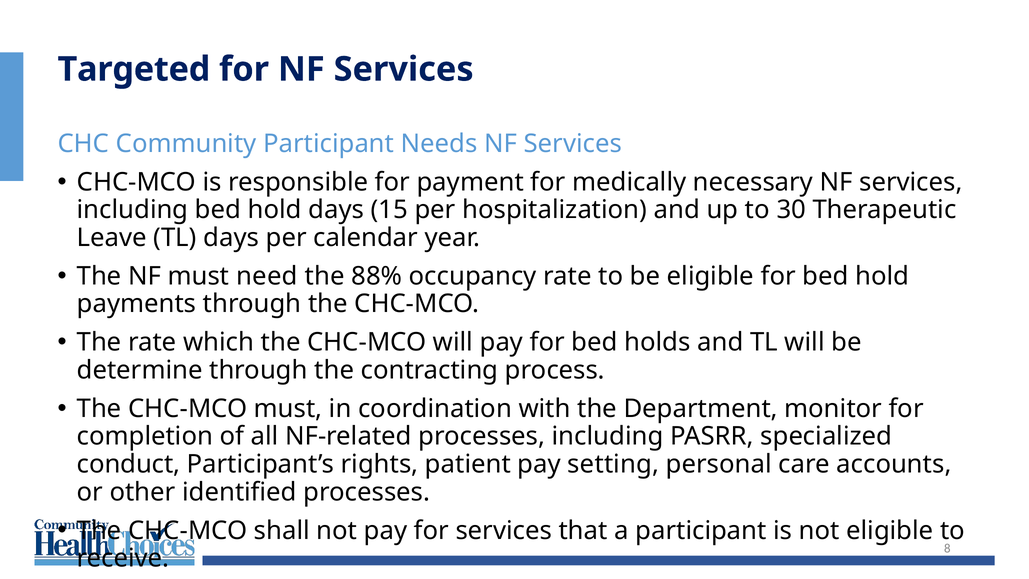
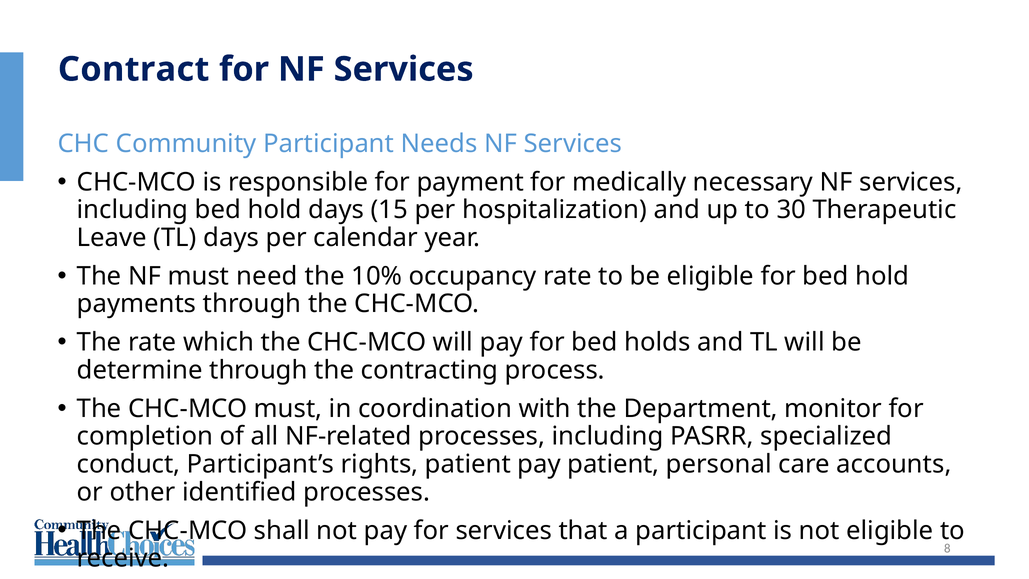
Targeted: Targeted -> Contract
88%: 88% -> 10%
pay setting: setting -> patient
